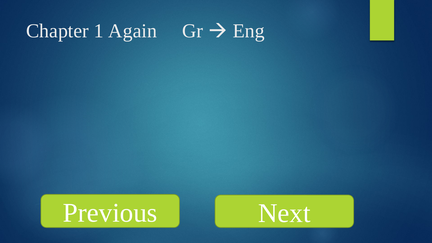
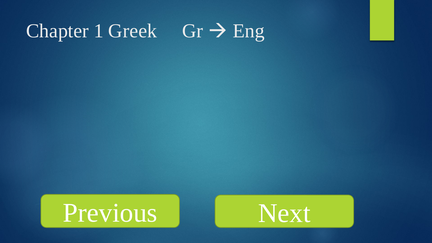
Again: Again -> Greek
